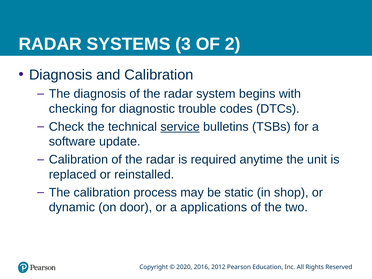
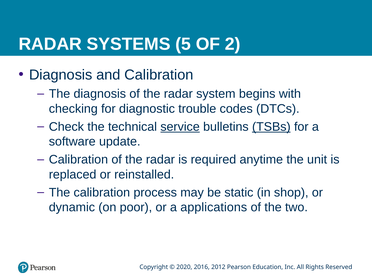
3: 3 -> 5
TSBs underline: none -> present
door: door -> poor
